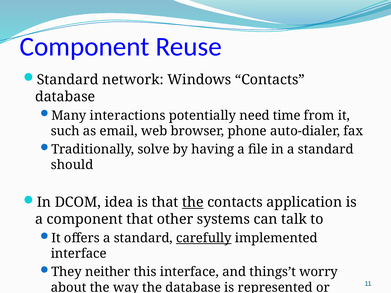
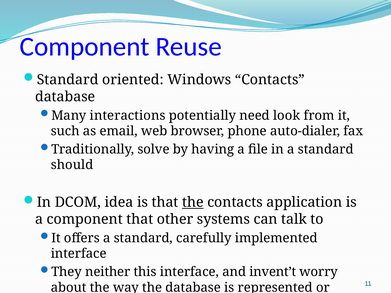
network: network -> oriented
time: time -> look
carefully underline: present -> none
things’t: things’t -> invent’t
